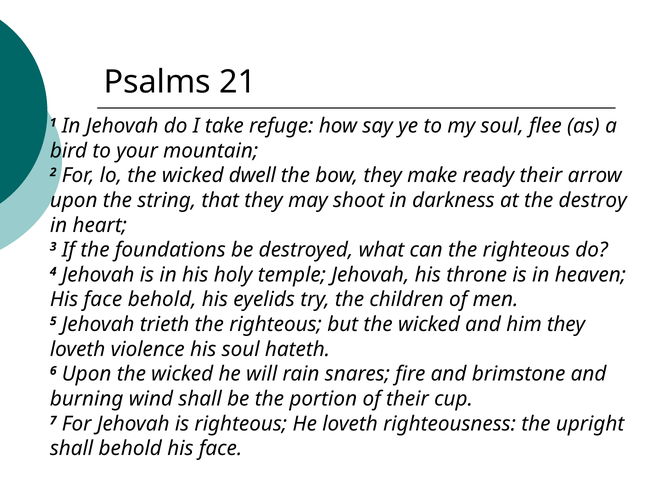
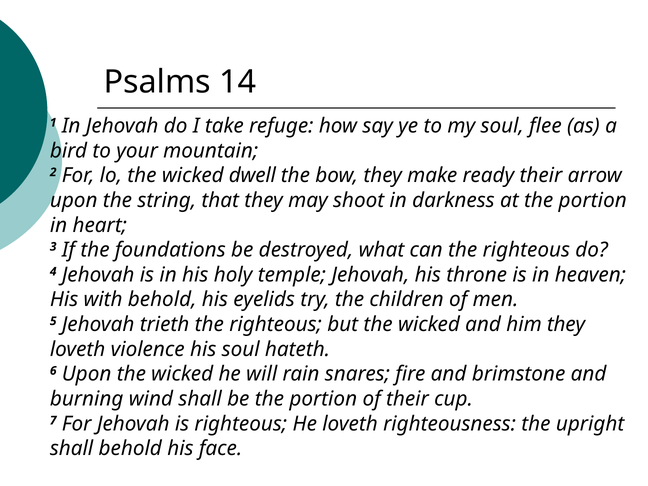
21: 21 -> 14
at the destroy: destroy -> portion
face at (103, 300): face -> with
